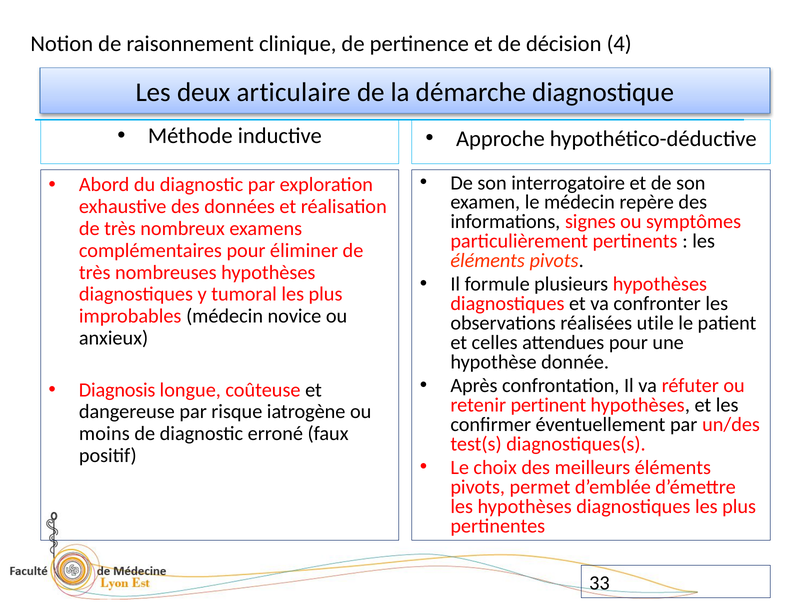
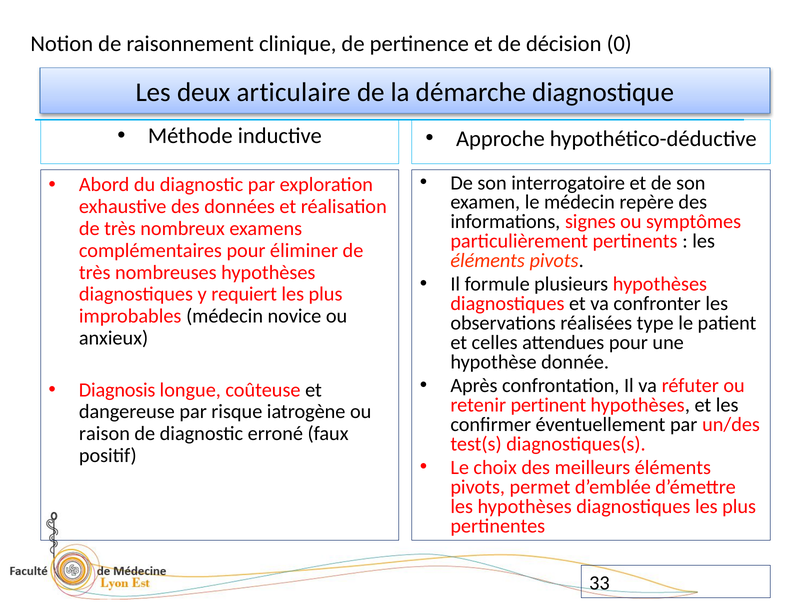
4: 4 -> 0
tumoral: tumoral -> requiert
utile: utile -> type
moins: moins -> raison
